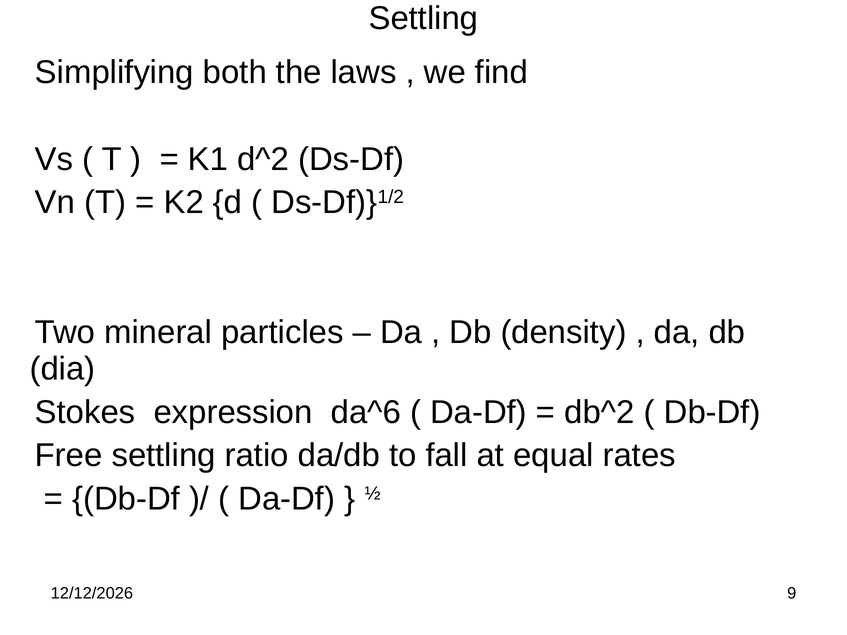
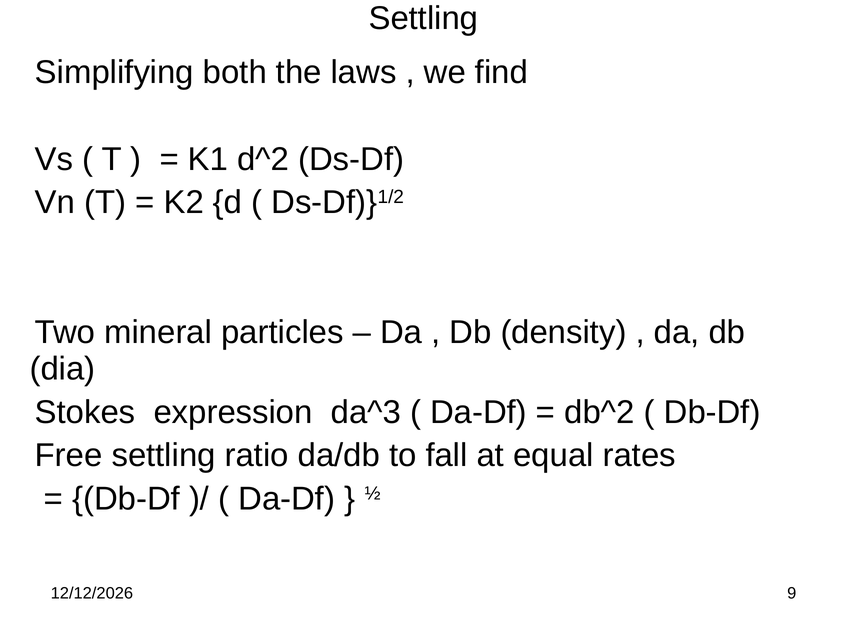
da^6: da^6 -> da^3
